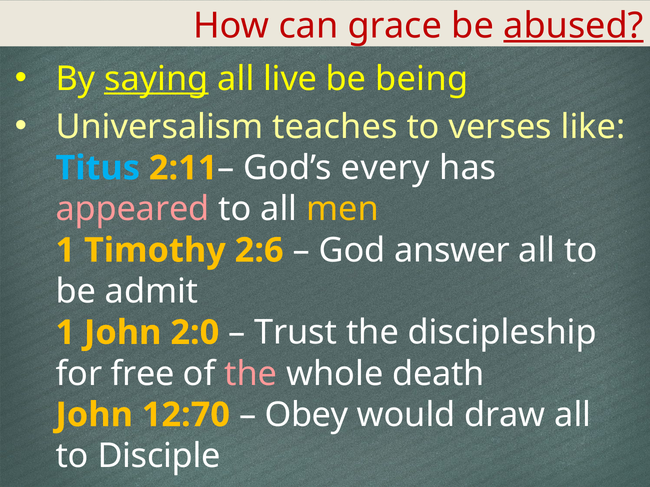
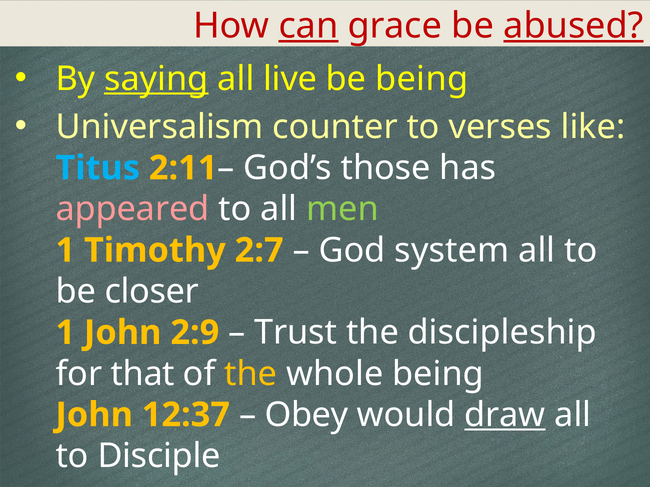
can underline: none -> present
teaches: teaches -> counter
every: every -> those
men colour: yellow -> light green
2:6: 2:6 -> 2:7
answer: answer -> system
admit: admit -> closer
2:0: 2:0 -> 2:9
free: free -> that
the at (251, 374) colour: pink -> yellow
whole death: death -> being
12:70: 12:70 -> 12:37
draw underline: none -> present
